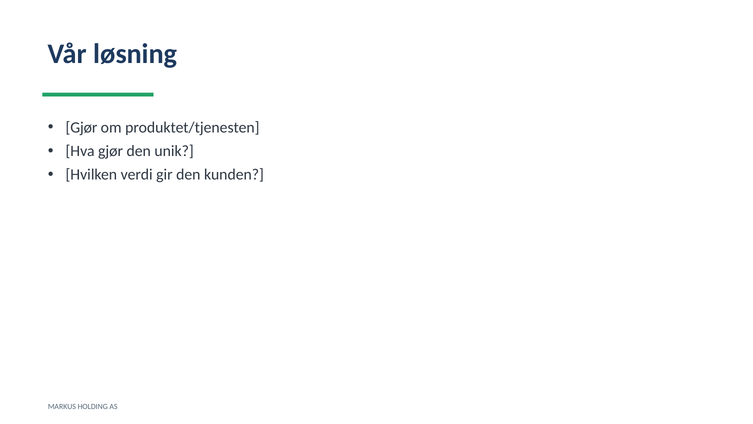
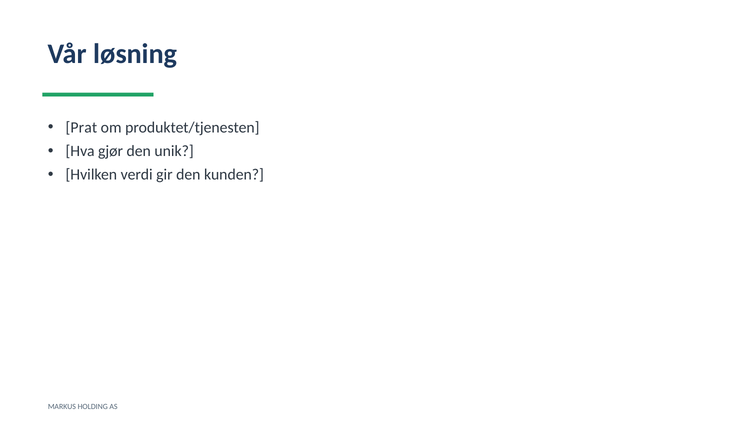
Gjør at (81, 128): Gjør -> Prat
